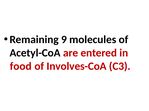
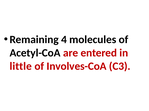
9: 9 -> 4
food: food -> little
